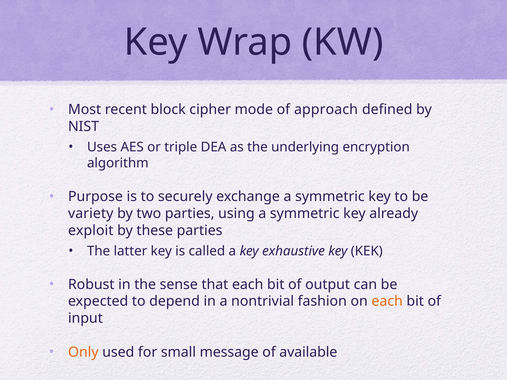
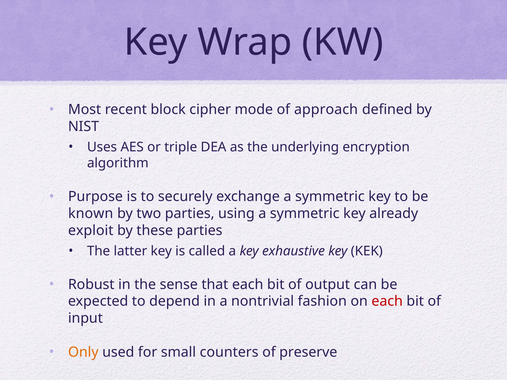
variety: variety -> known
each at (387, 302) colour: orange -> red
message: message -> counters
available: available -> preserve
